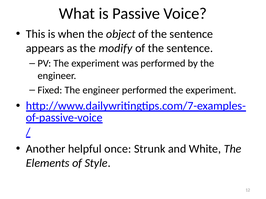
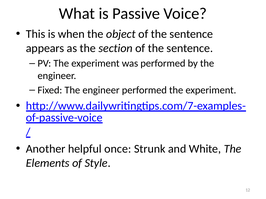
modify: modify -> section
